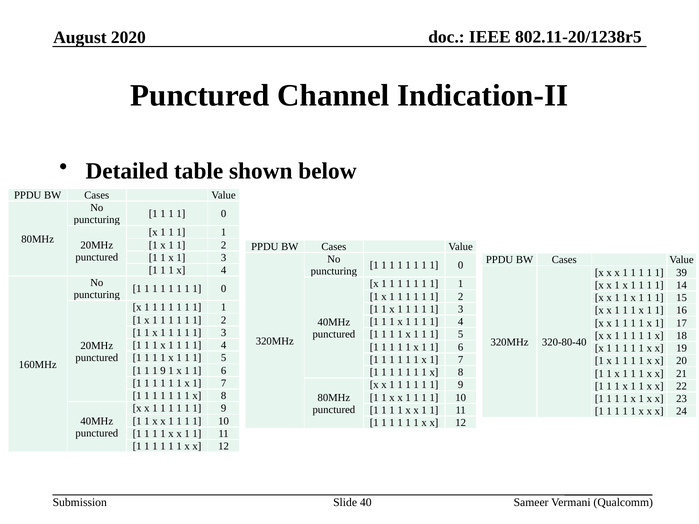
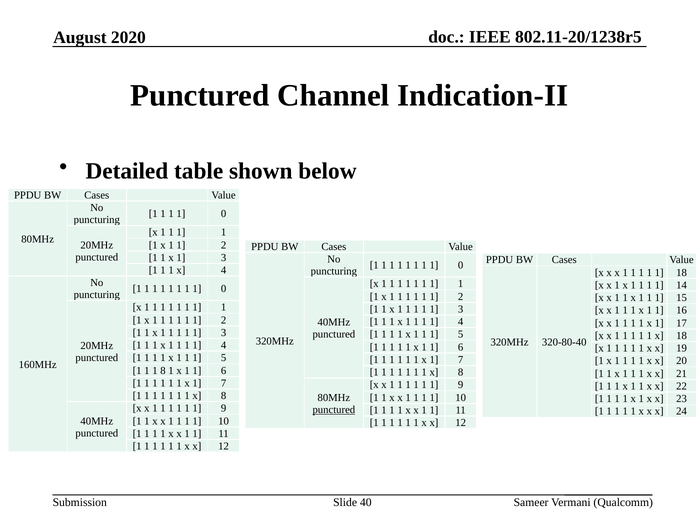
1 39: 39 -> 18
9 at (163, 371): 9 -> 8
punctured at (334, 410) underline: none -> present
